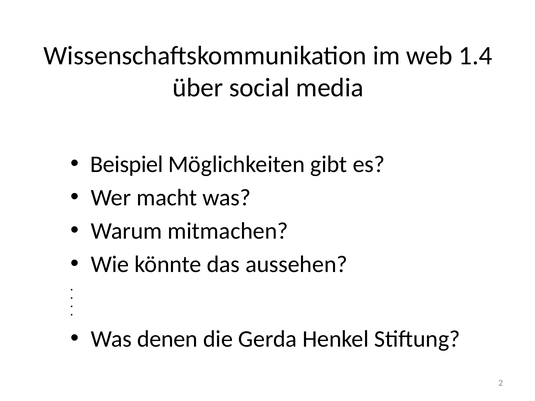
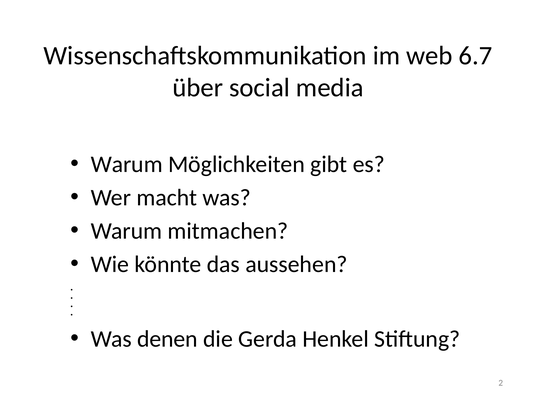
1.4: 1.4 -> 6.7
Beispiel at (127, 164): Beispiel -> Warum
